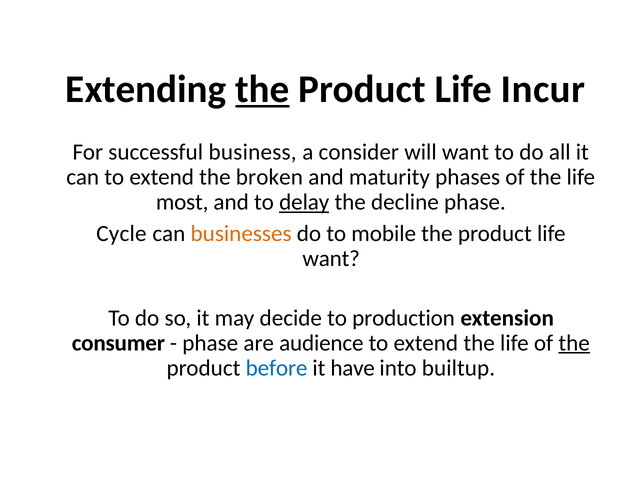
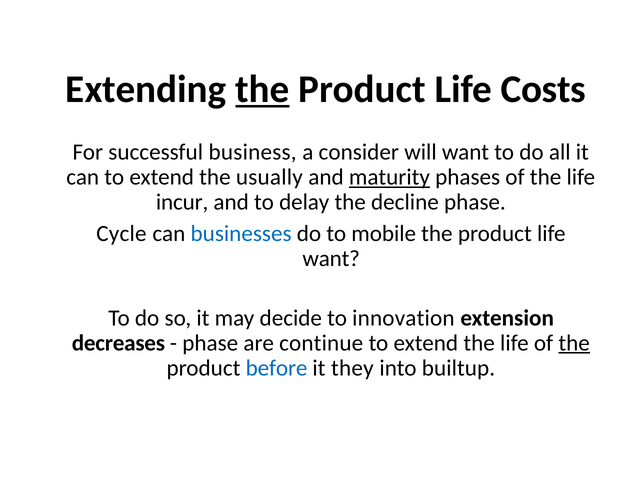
Incur: Incur -> Costs
broken: broken -> usually
maturity underline: none -> present
most: most -> incur
delay underline: present -> none
businesses colour: orange -> blue
production: production -> innovation
consumer: consumer -> decreases
audience: audience -> continue
have: have -> they
